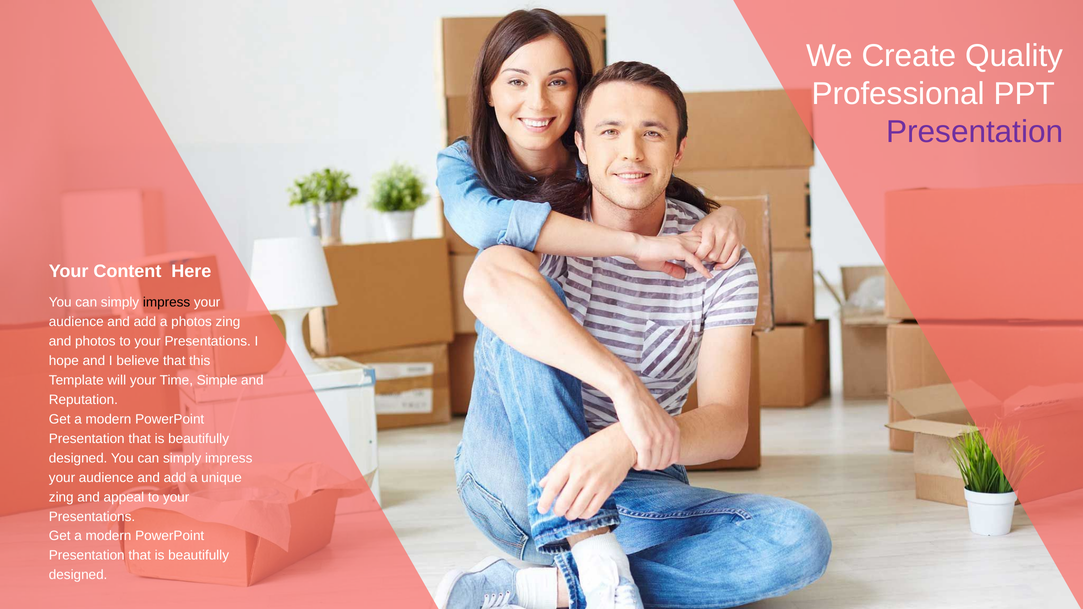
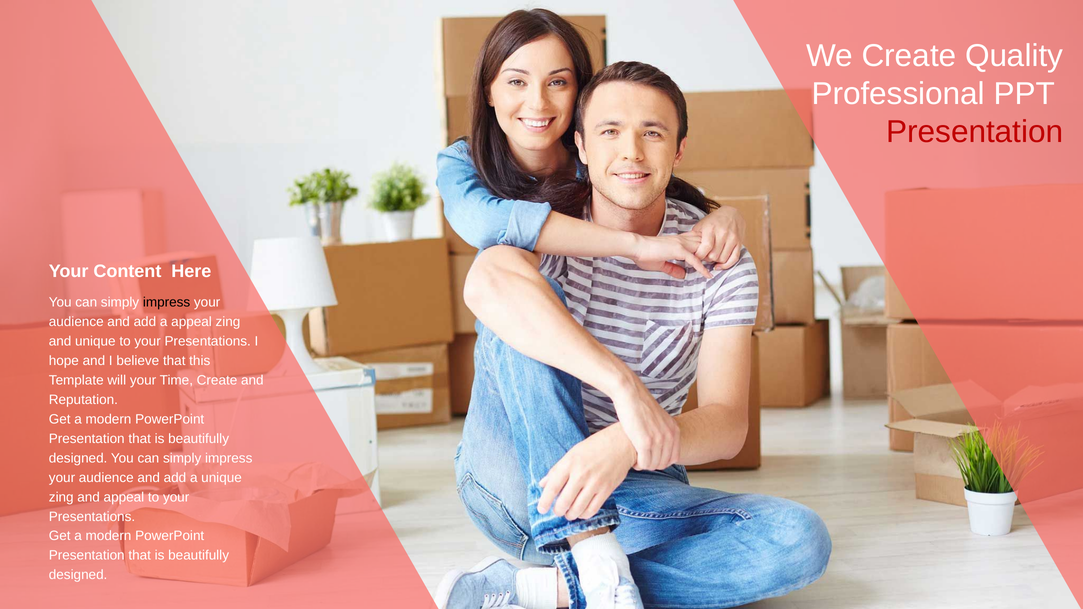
Presentation at (975, 132) colour: purple -> red
a photos: photos -> appeal
and photos: photos -> unique
Time Simple: Simple -> Create
